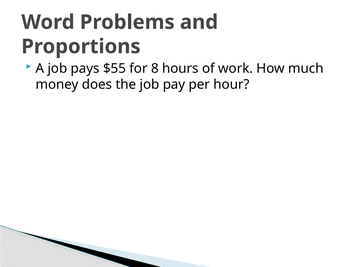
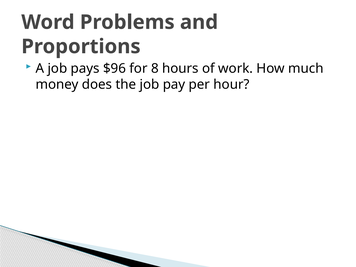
$55: $55 -> $96
